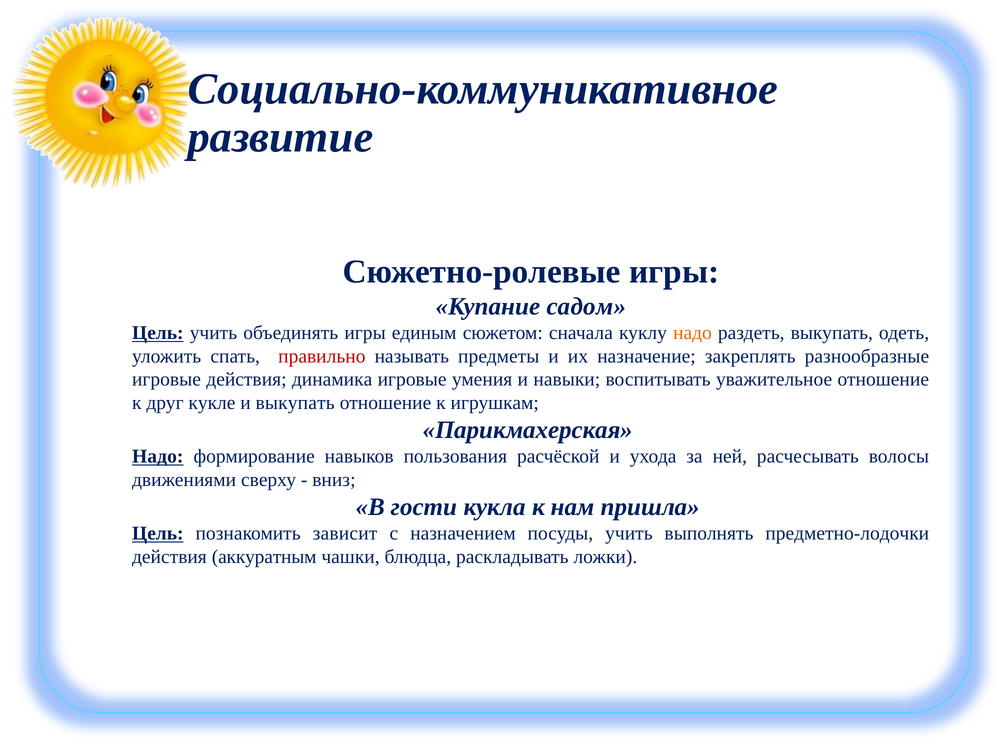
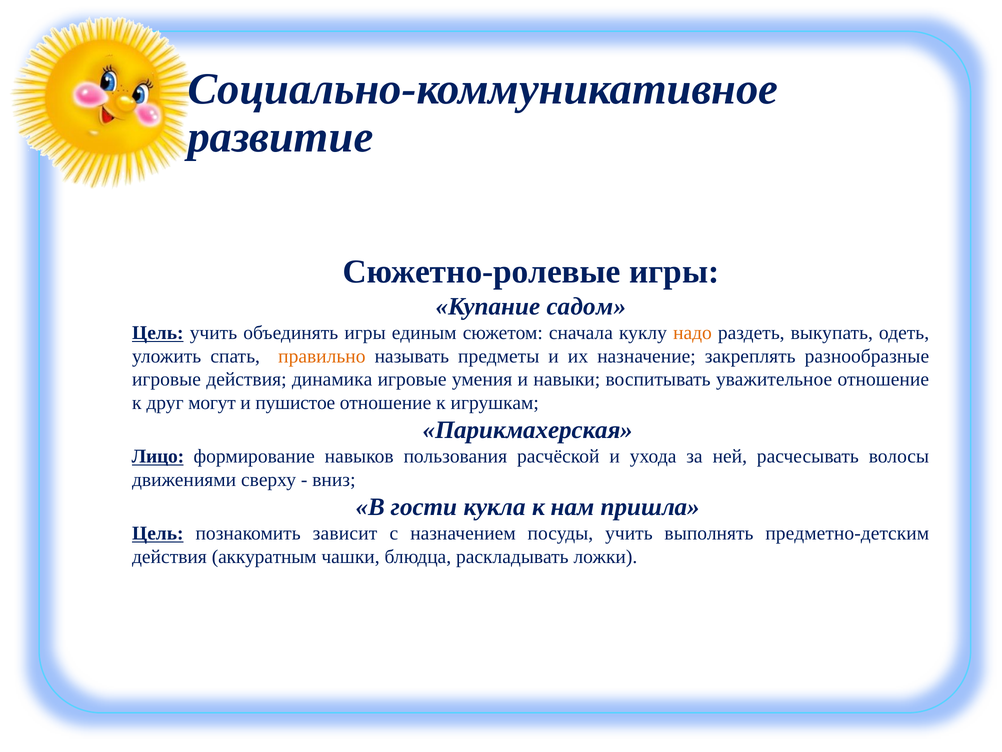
правильно colour: red -> orange
кукле: кукле -> могут
и выкупать: выкупать -> пушистое
Надо at (158, 456): Надо -> Лицо
предметно-лодочки: предметно-лодочки -> предметно-детским
